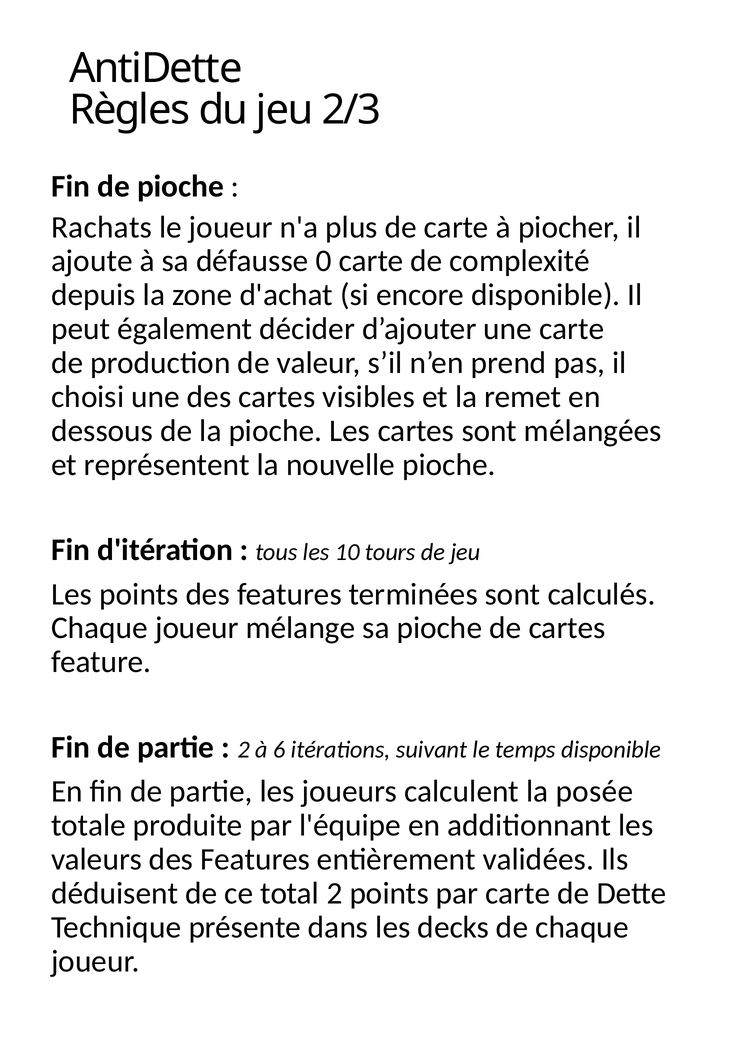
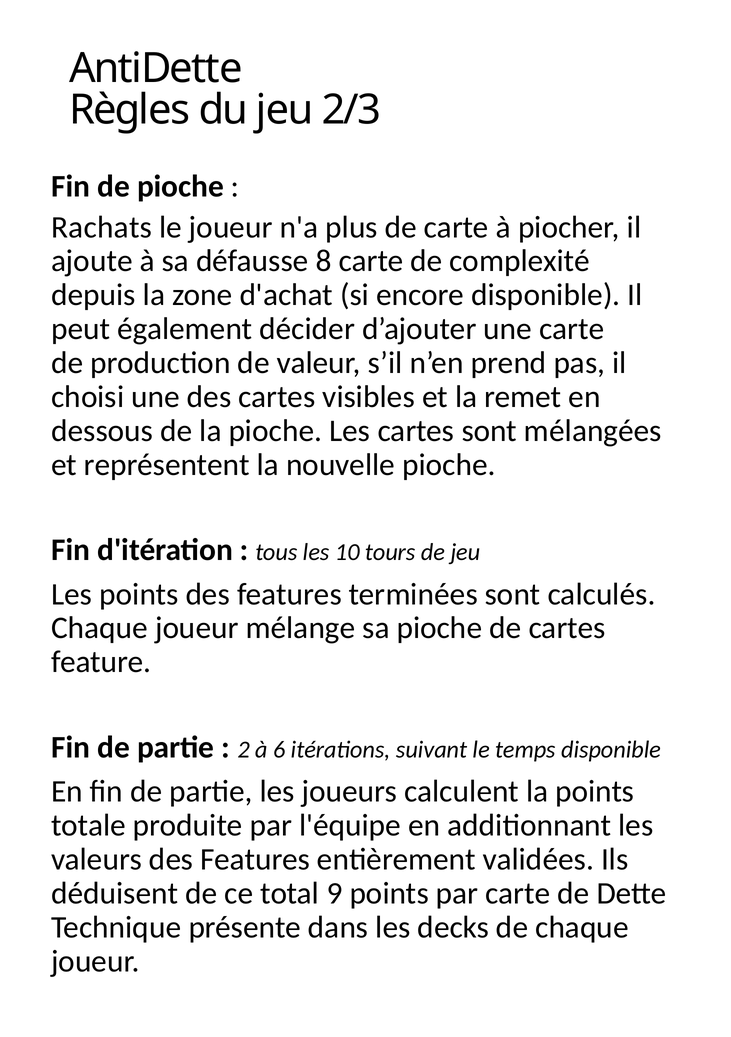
0: 0 -> 8
la posée: posée -> points
total 2: 2 -> 9
